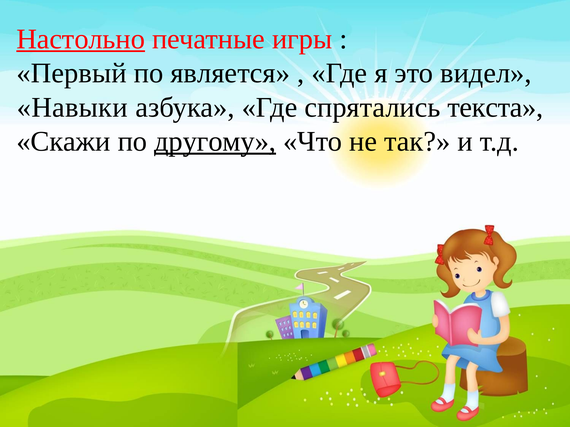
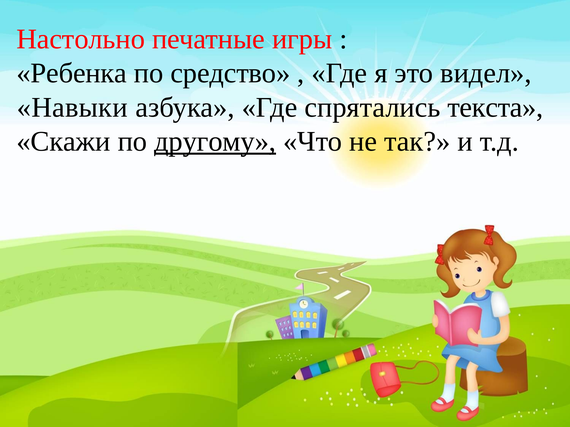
Настольно underline: present -> none
Первый: Первый -> Ребенка
является: является -> средство
